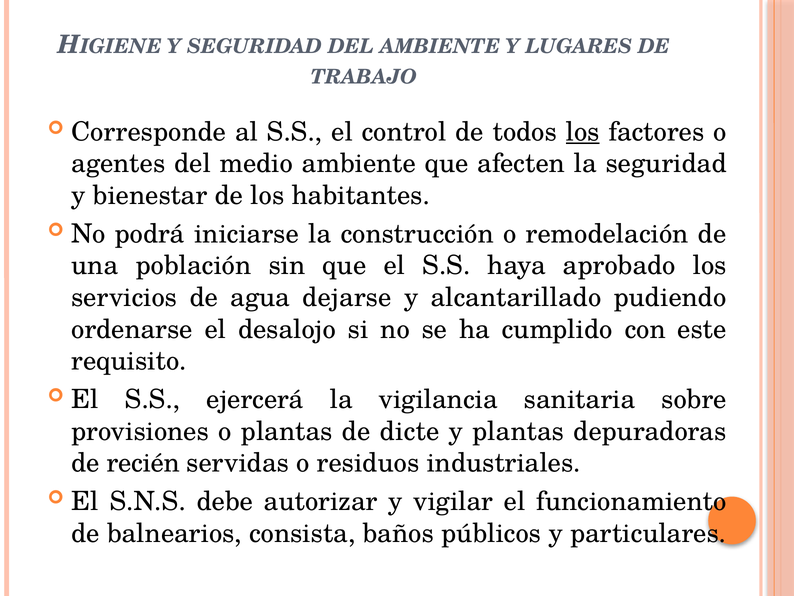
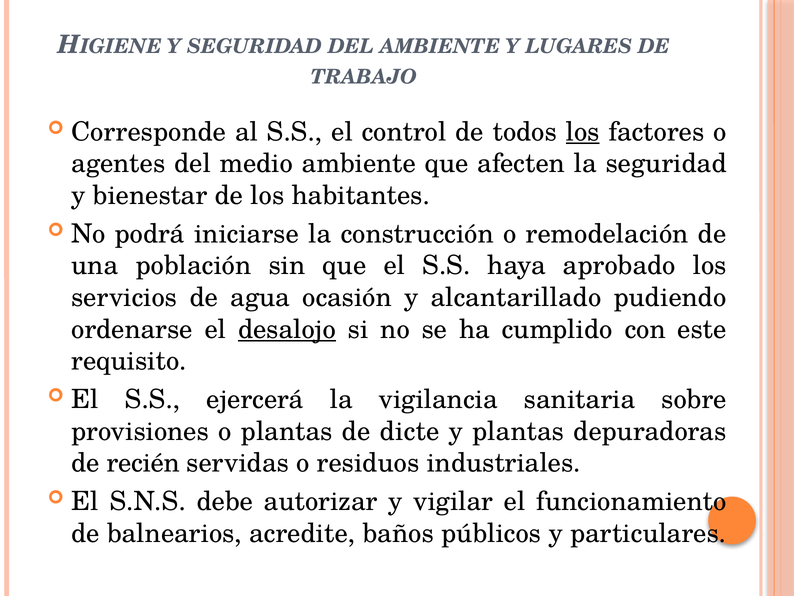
dejarse: dejarse -> ocasión
desalojo underline: none -> present
consista: consista -> acredite
